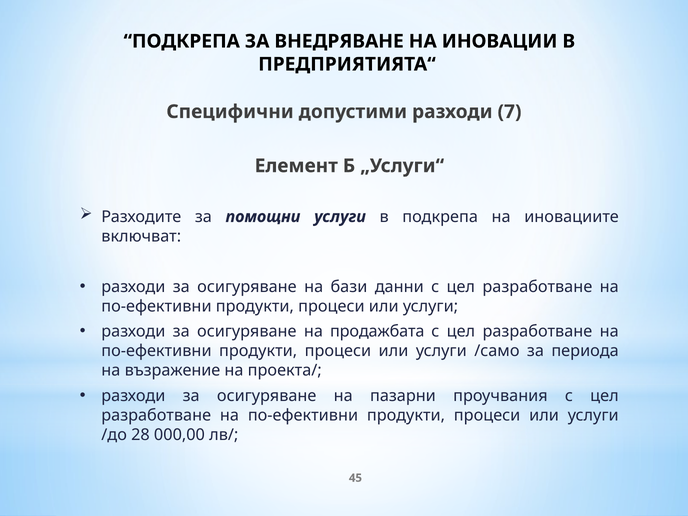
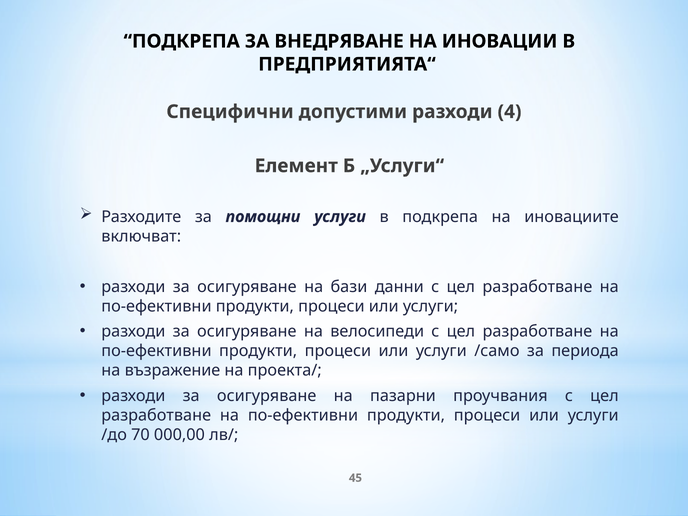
7: 7 -> 4
продажбата: продажбата -> велосипеди
28: 28 -> 70
